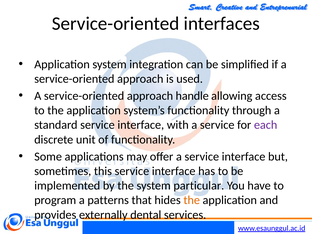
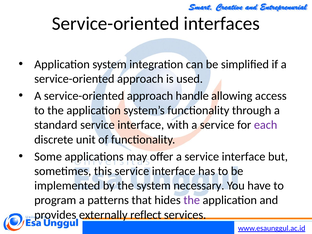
particular: particular -> necessary
the at (192, 200) colour: orange -> purple
dental: dental -> reflect
